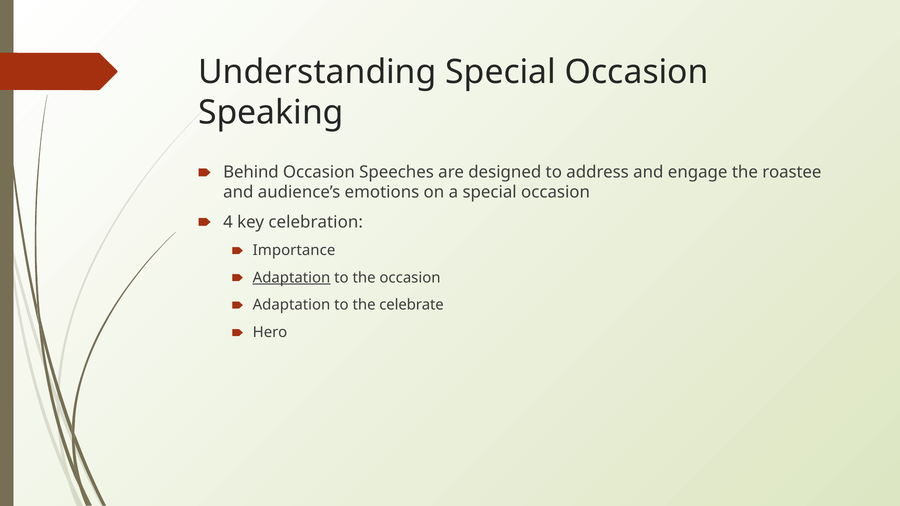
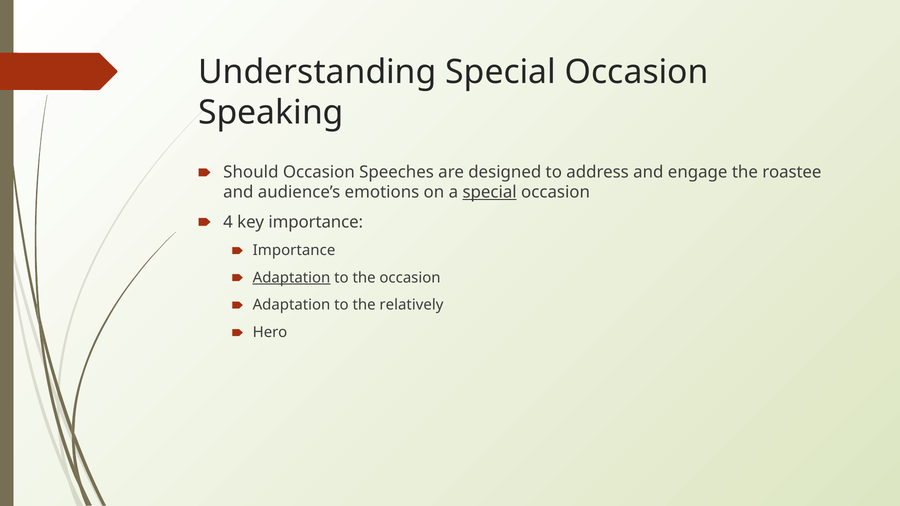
Behind: Behind -> Should
special at (490, 192) underline: none -> present
key celebration: celebration -> importance
celebrate: celebrate -> relatively
